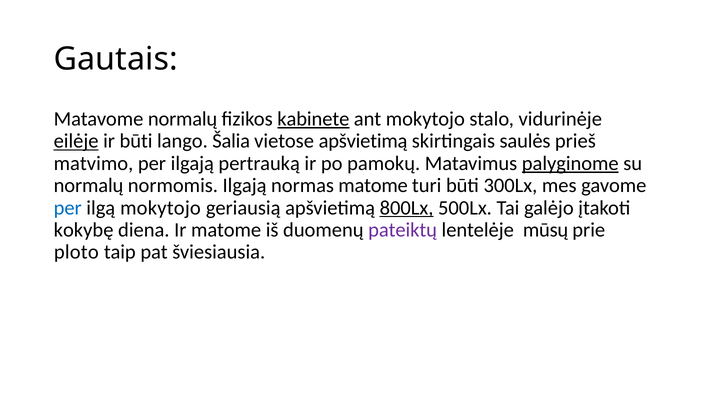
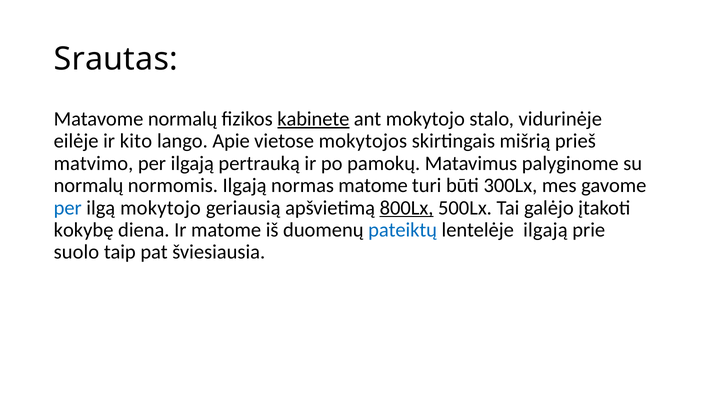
Gautais: Gautais -> Srautas
eilėje underline: present -> none
ir būti: būti -> kito
Šalia: Šalia -> Apie
vietose apšvietimą: apšvietimą -> mokytojos
saulės: saulės -> mišrią
palyginome underline: present -> none
pateiktų colour: purple -> blue
lentelėje mūsų: mūsų -> ilgają
ploto: ploto -> suolo
